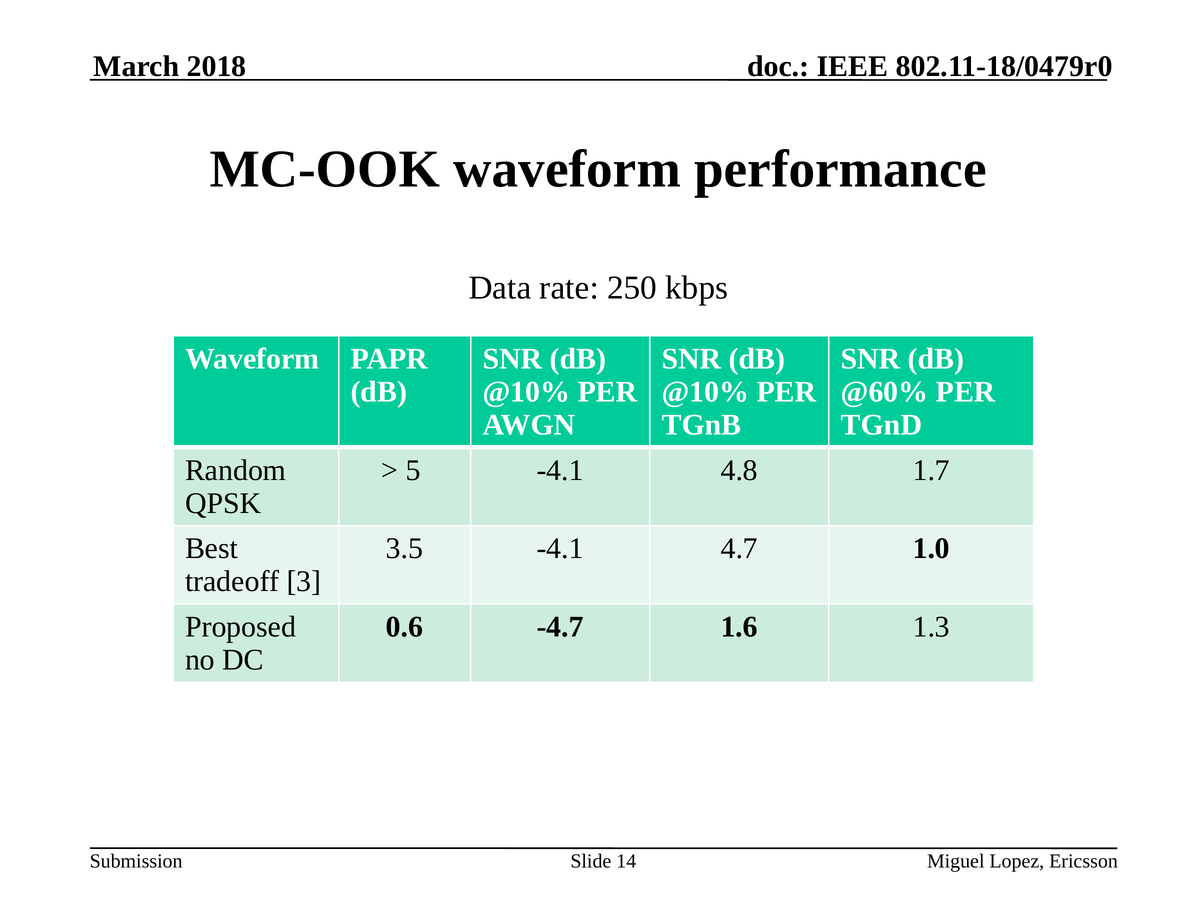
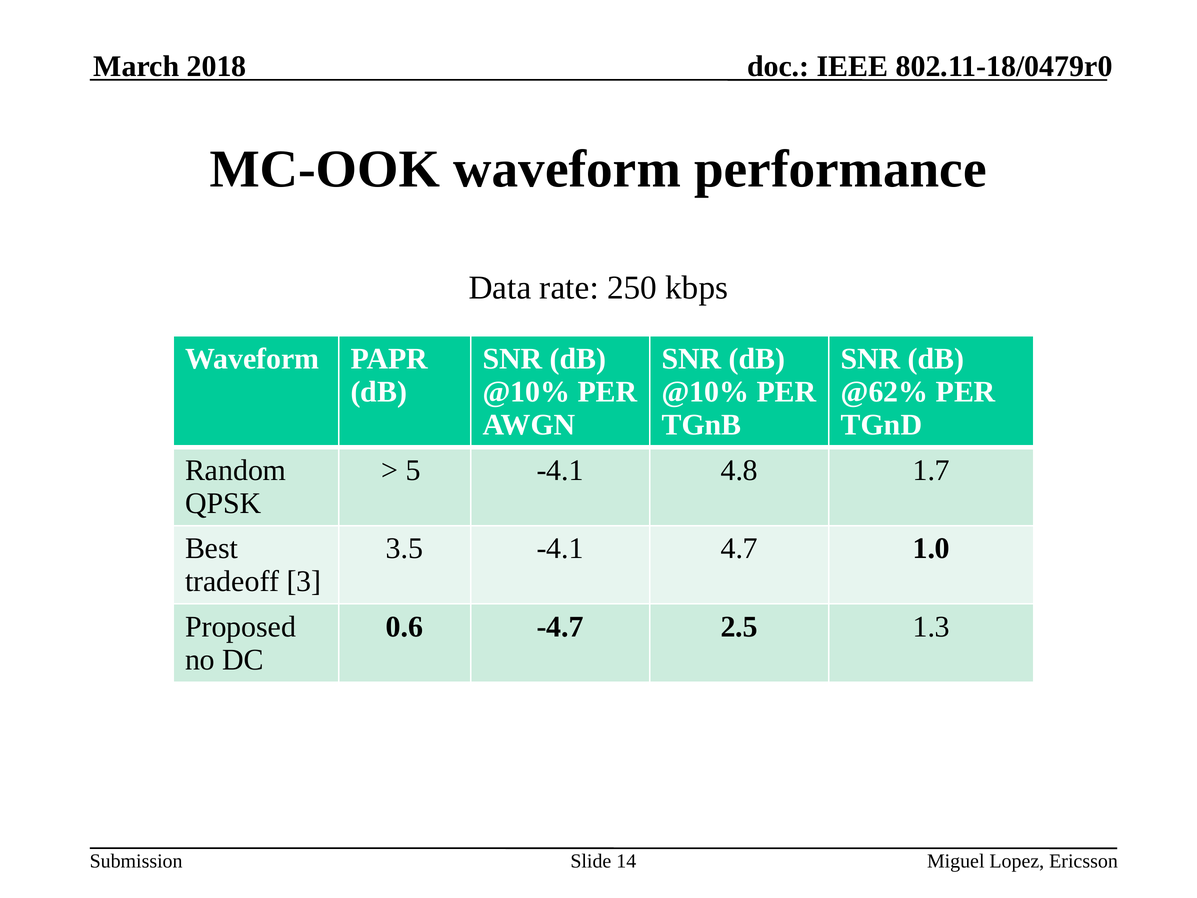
@60%: @60% -> @62%
1.6: 1.6 -> 2.5
